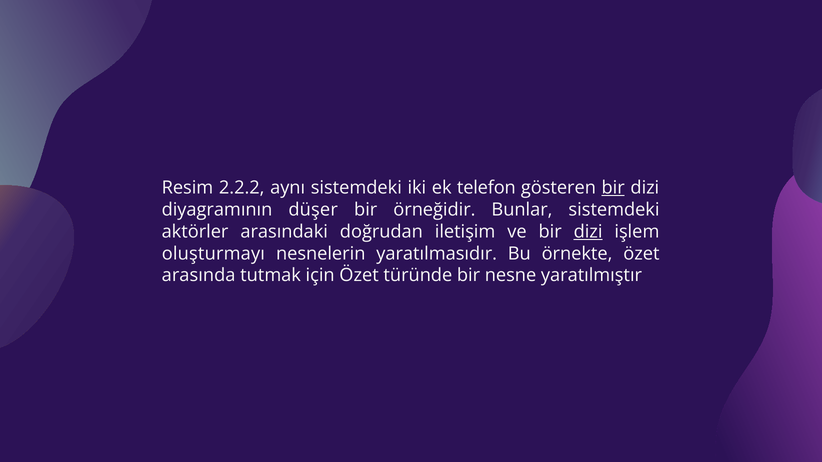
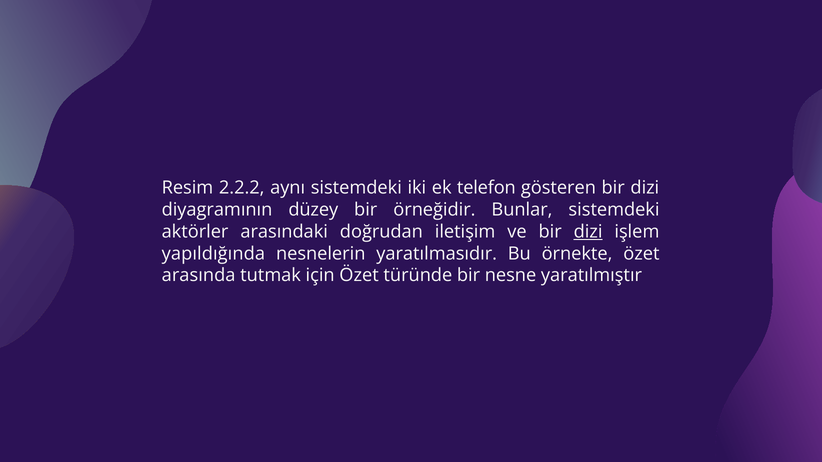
bir at (613, 188) underline: present -> none
düşer: düşer -> düzey
oluşturmayı: oluşturmayı -> yapıldığında
